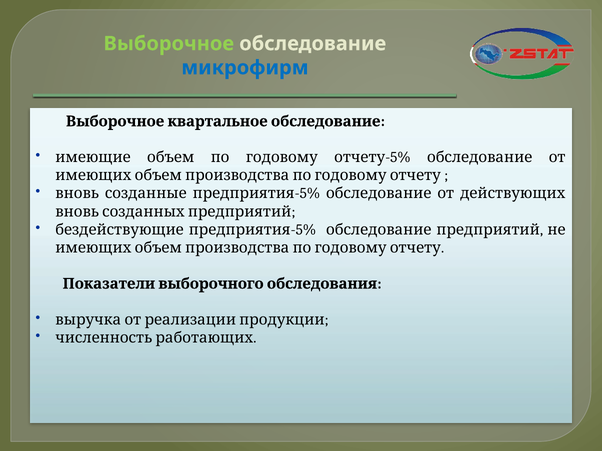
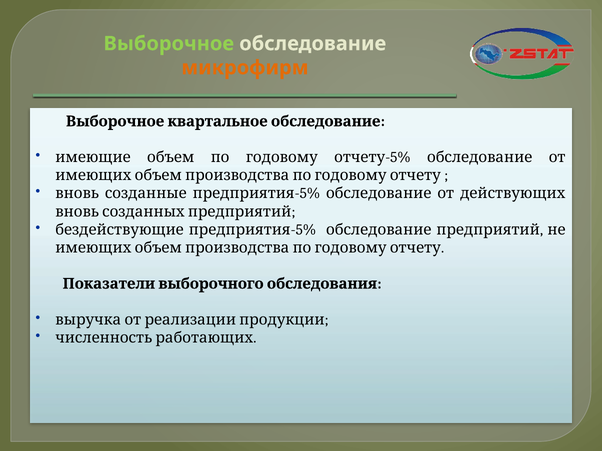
микрофирм colour: blue -> orange
